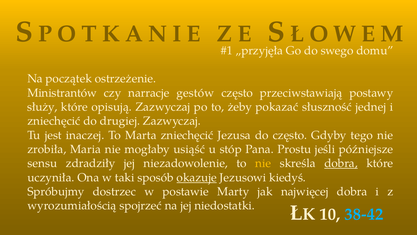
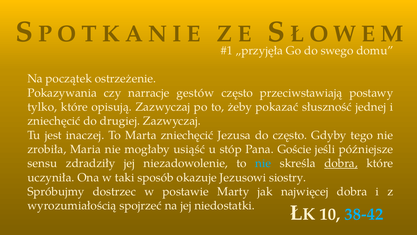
Ministrantów: Ministrantów -> Pokazywania
służy: służy -> tylko
Prostu: Prostu -> Goście
nie at (263, 163) colour: yellow -> light blue
okazuje underline: present -> none
kiedyś: kiedyś -> siostry
